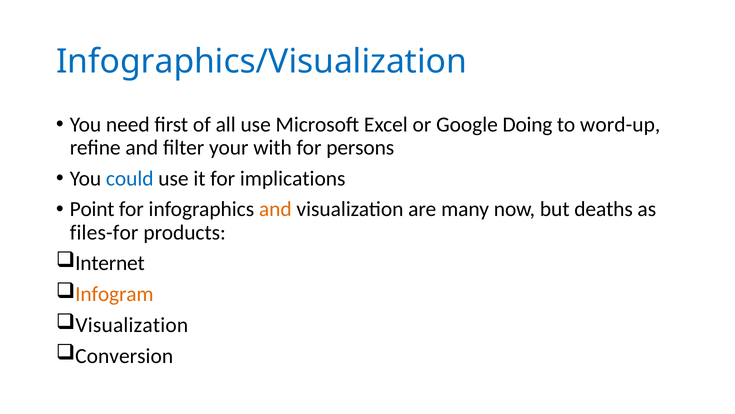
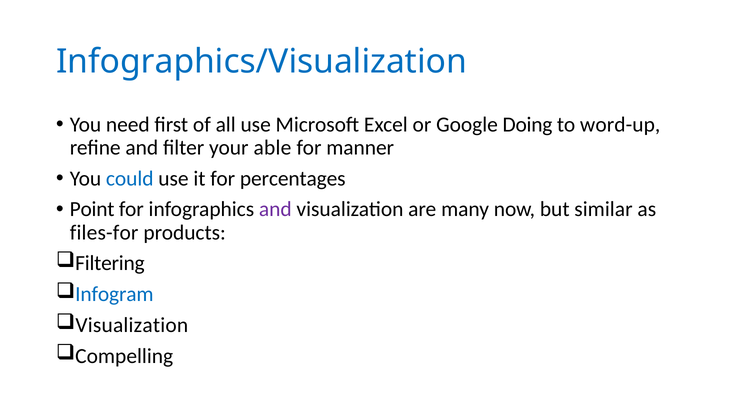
with: with -> able
persons: persons -> manner
implications: implications -> percentages
and at (275, 209) colour: orange -> purple
deaths: deaths -> similar
Internet: Internet -> Filtering
Infogram colour: orange -> blue
Conversion: Conversion -> Compelling
